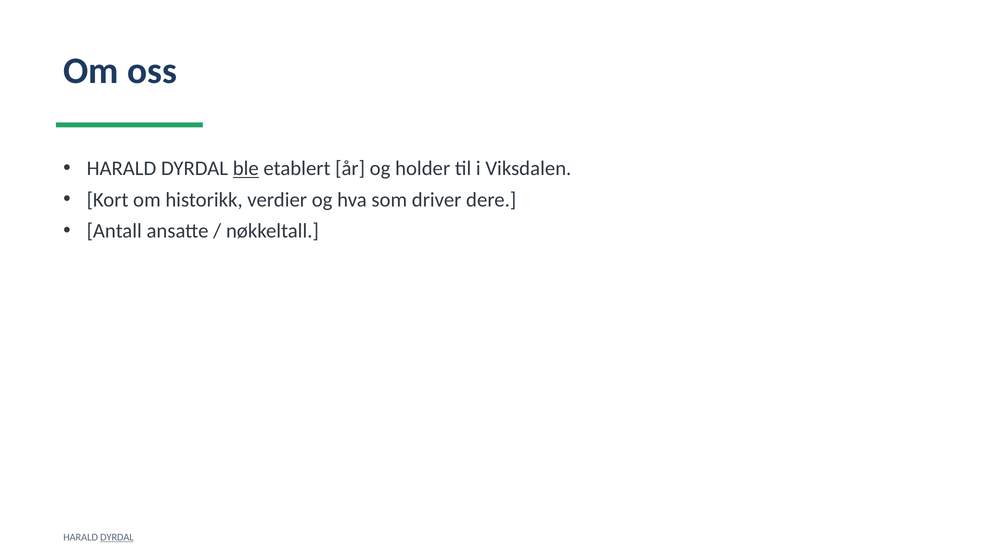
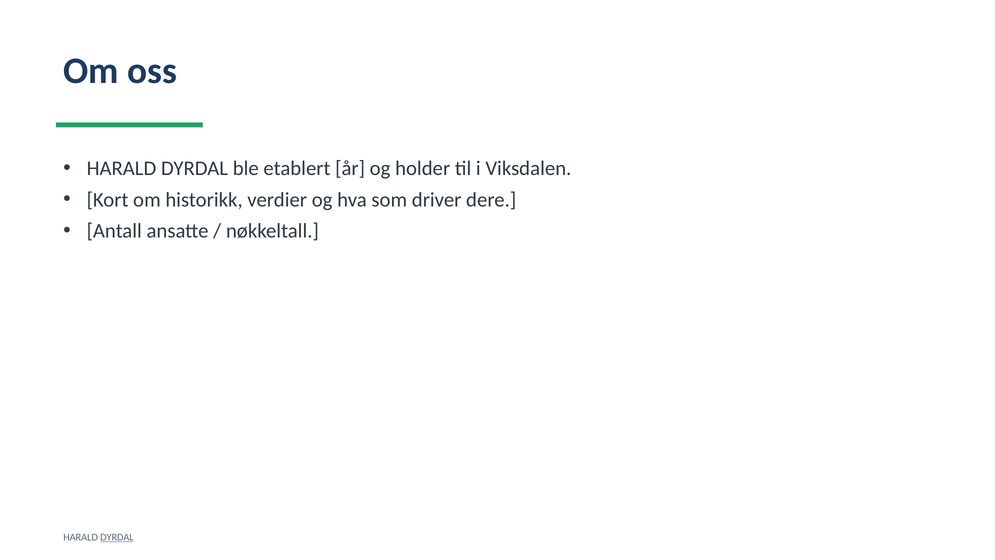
ble underline: present -> none
